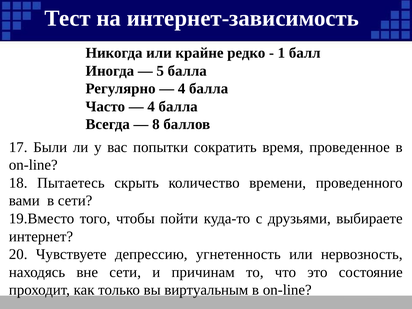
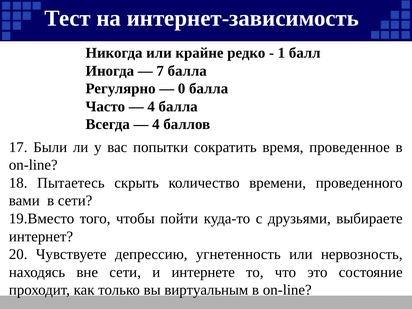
5: 5 -> 7
4 at (182, 89): 4 -> 0
8 at (156, 124): 8 -> 4
причинам: причинам -> интернете
